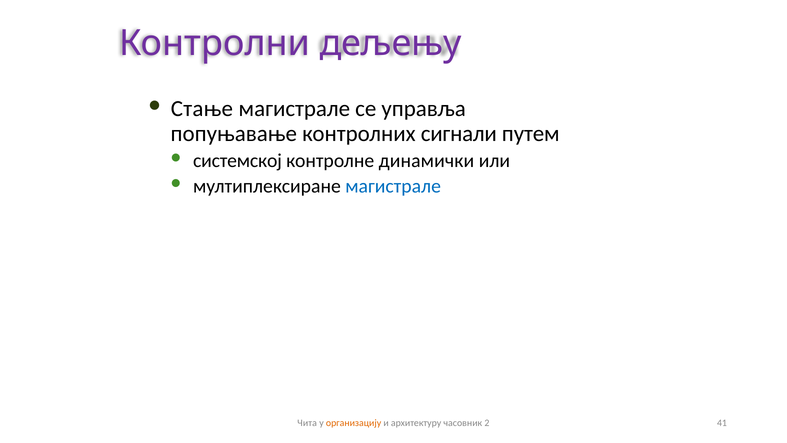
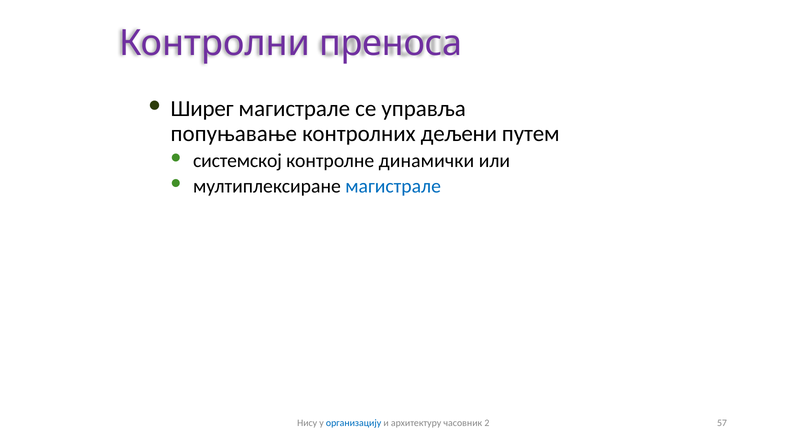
дељењу: дељењу -> преноса
Стање: Стање -> Ширег
сигнали: сигнали -> дељени
Чита: Чита -> Нису
организацију colour: orange -> blue
41: 41 -> 57
